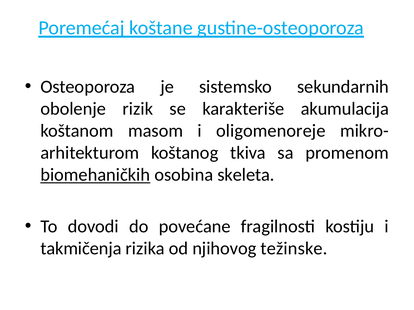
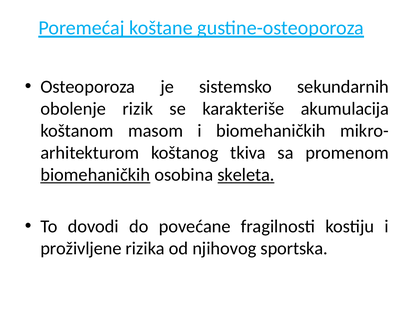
i oligomenoreje: oligomenoreje -> biomehaničkih
skeleta underline: none -> present
takmičenja: takmičenja -> proživljene
težinske: težinske -> sportska
